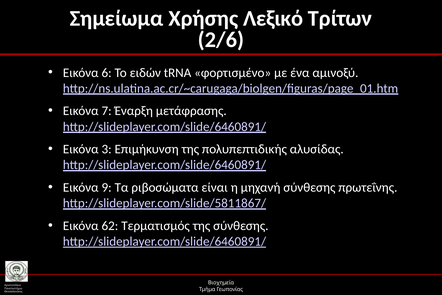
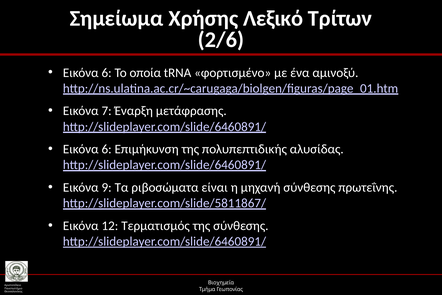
ειδών: ειδών -> οποία
3 at (107, 149): 3 -> 6
62: 62 -> 12
